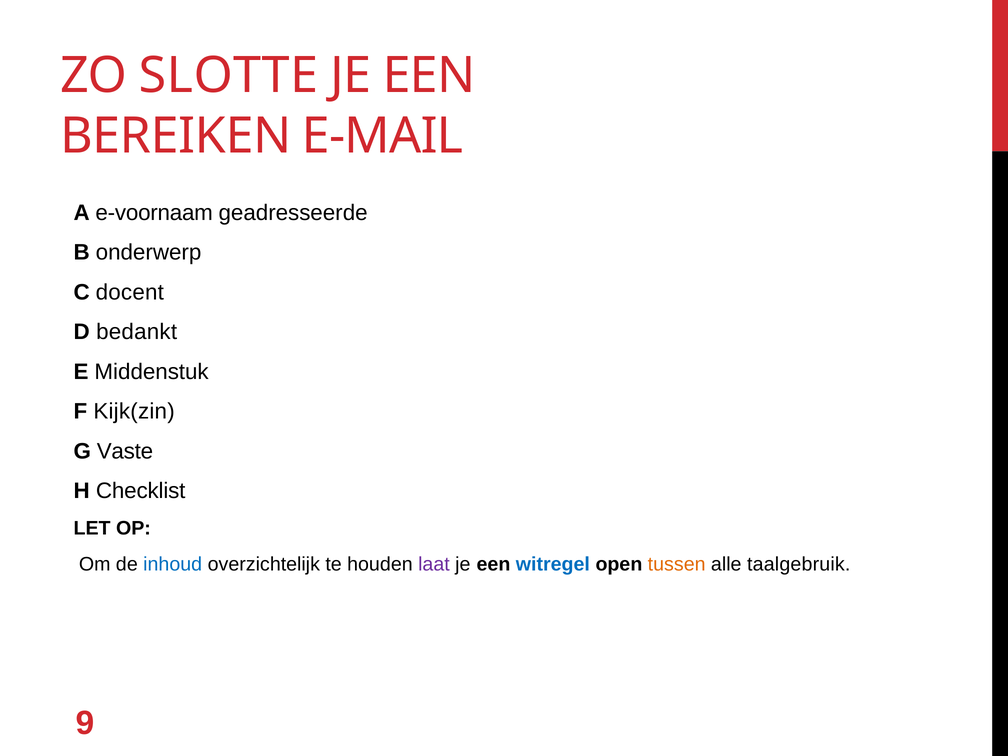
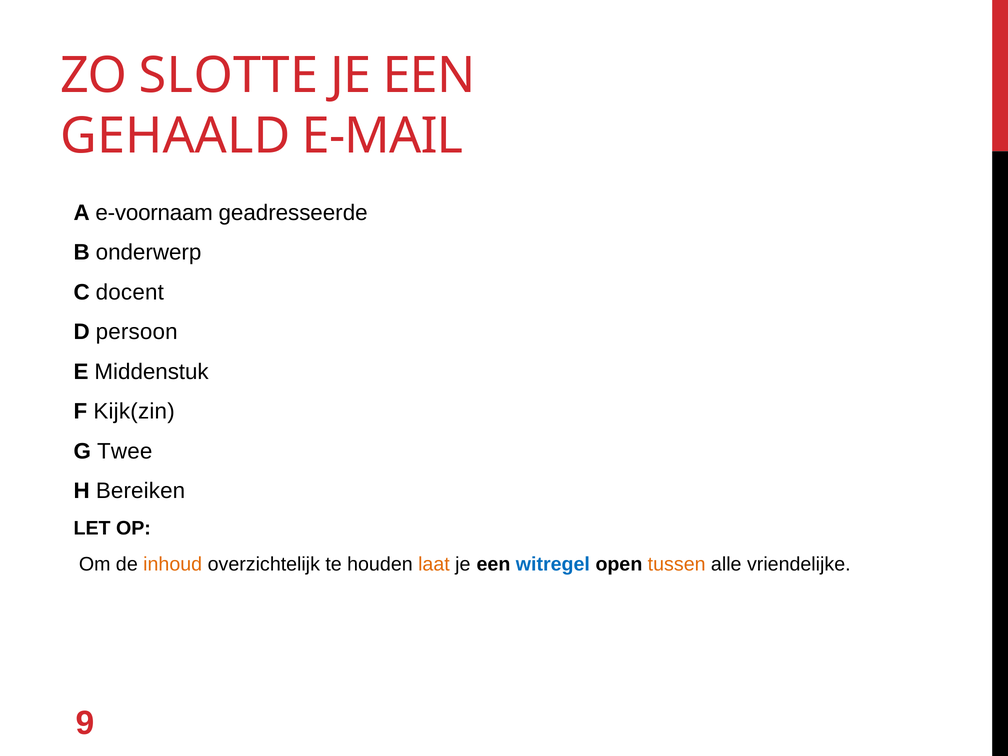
BEREIKEN: BEREIKEN -> GEHAALD
bedankt: bedankt -> persoon
Vaste: Vaste -> Twee
Checklist: Checklist -> Bereiken
inhoud colour: blue -> orange
laat colour: purple -> orange
taalgebruik: taalgebruik -> vriendelijke
